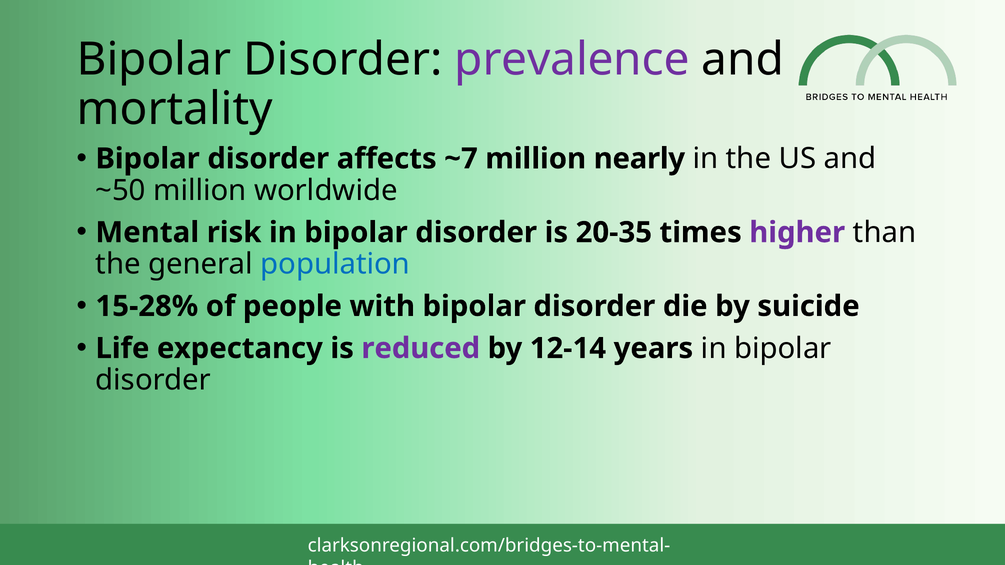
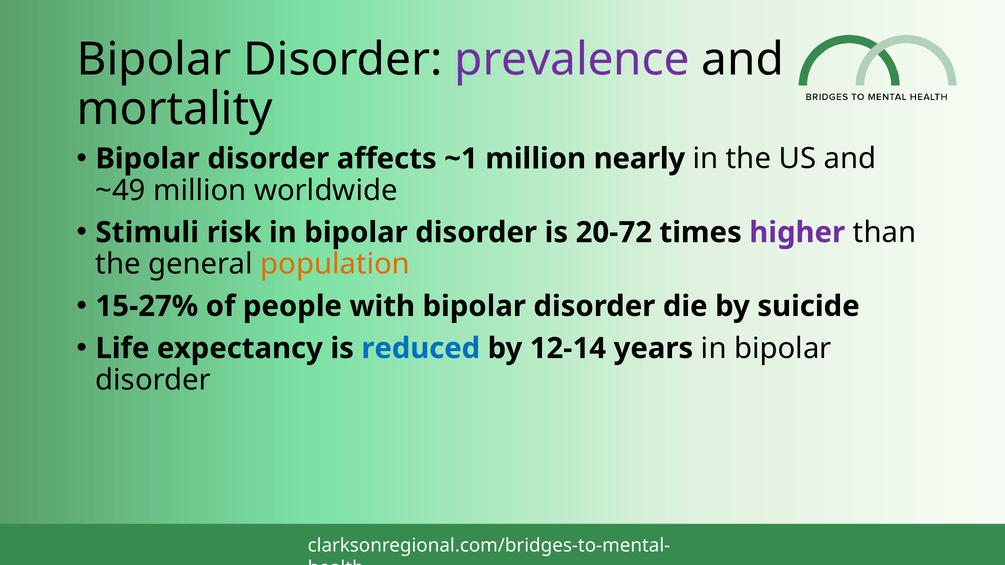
~7: ~7 -> ~1
~50: ~50 -> ~49
Mental: Mental -> Stimuli
20-35: 20-35 -> 20-72
population colour: blue -> orange
15-28%: 15-28% -> 15-27%
reduced colour: purple -> blue
